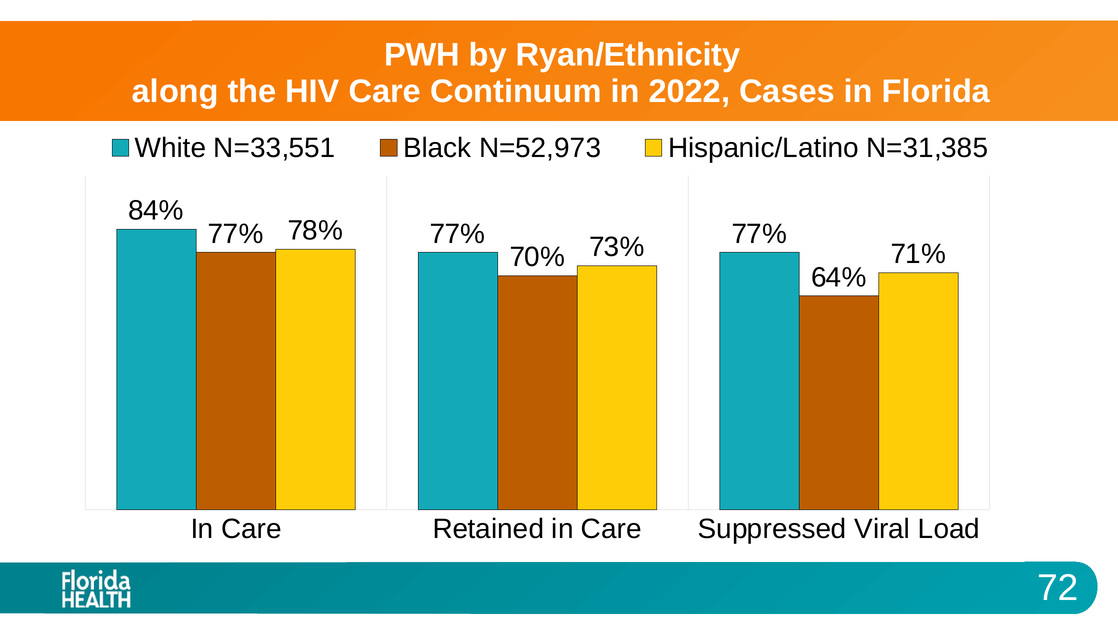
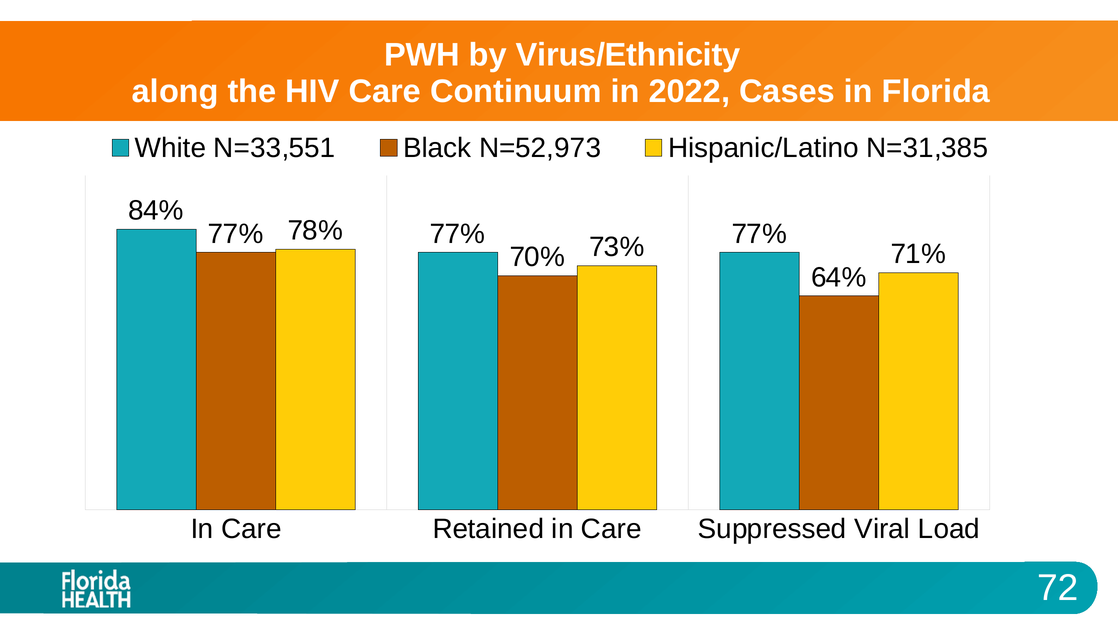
Ryan/Ethnicity: Ryan/Ethnicity -> Virus/Ethnicity
